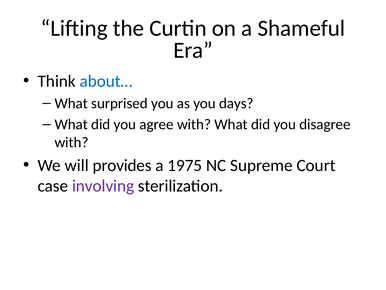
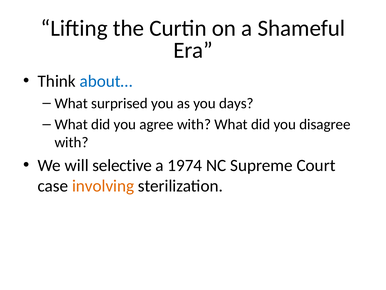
provides: provides -> selective
1975: 1975 -> 1974
involving colour: purple -> orange
